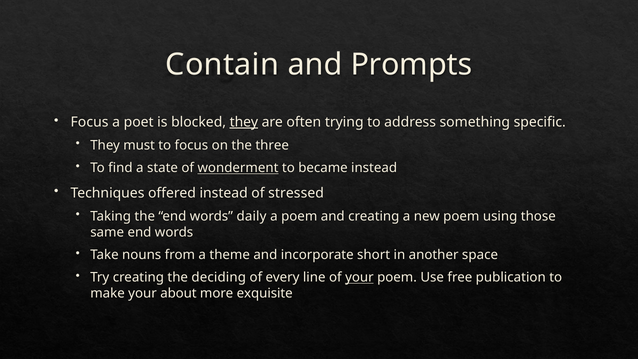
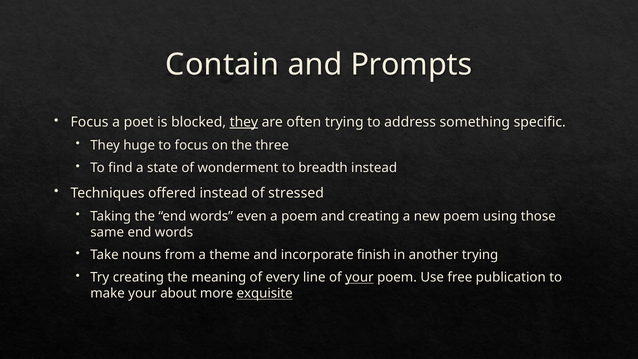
must: must -> huge
wonderment underline: present -> none
became: became -> breadth
daily: daily -> even
short: short -> finish
another space: space -> trying
deciding: deciding -> meaning
exquisite underline: none -> present
